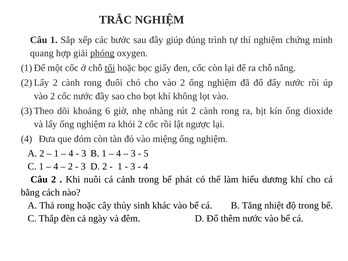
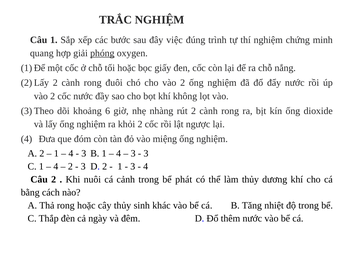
giúp: giúp -> việc
tối underline: present -> none
5 at (146, 153): 5 -> 3
làm hiểu: hiểu -> thủy
